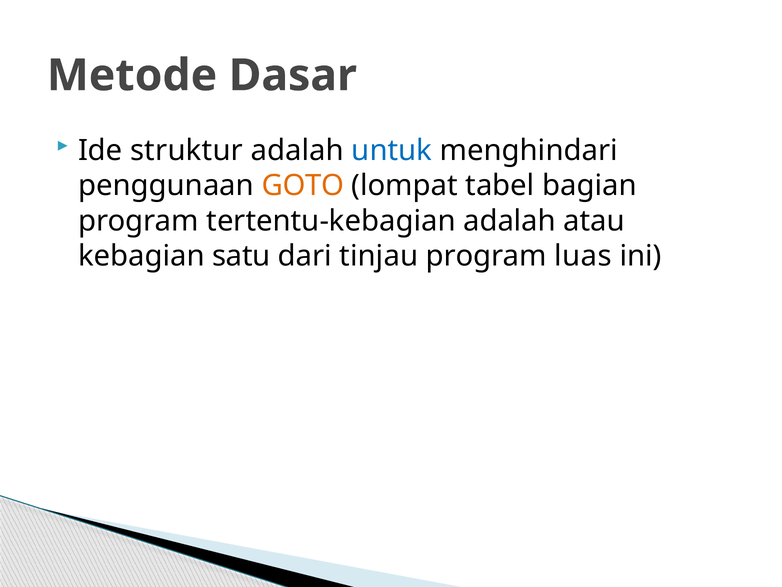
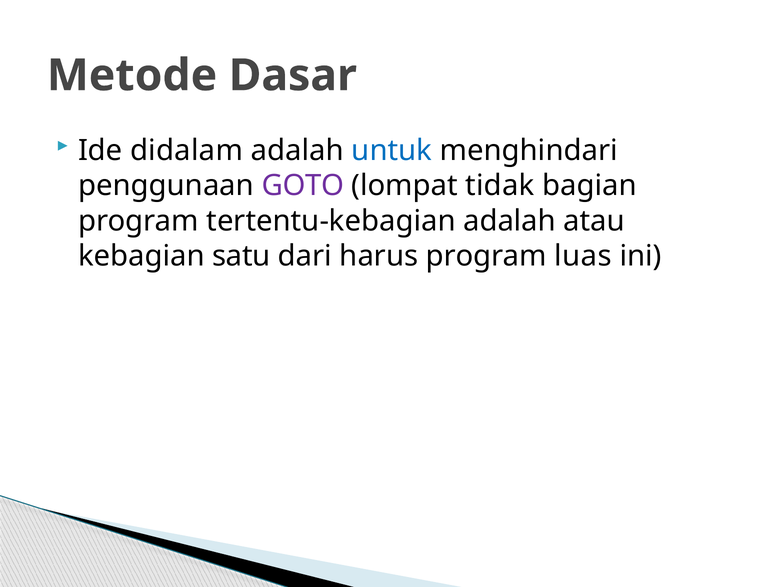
struktur: struktur -> didalam
GOTO colour: orange -> purple
tabel: tabel -> tidak
tinjau: tinjau -> harus
